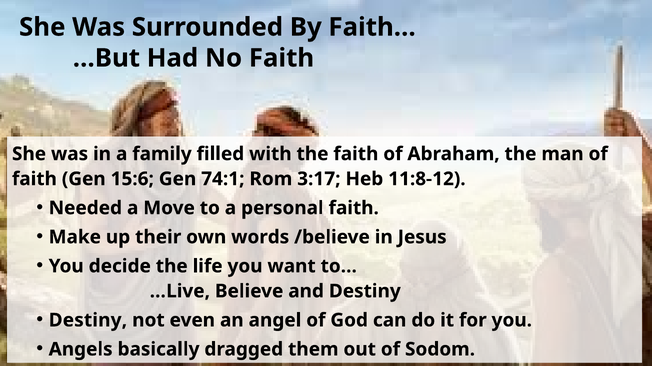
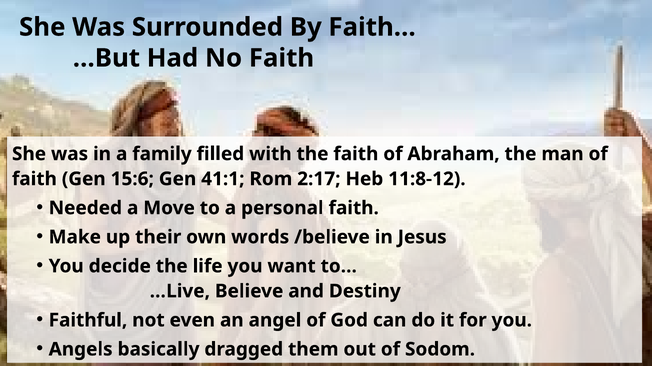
74:1: 74:1 -> 41:1
3:17: 3:17 -> 2:17
Destiny at (88, 321): Destiny -> Faithful
